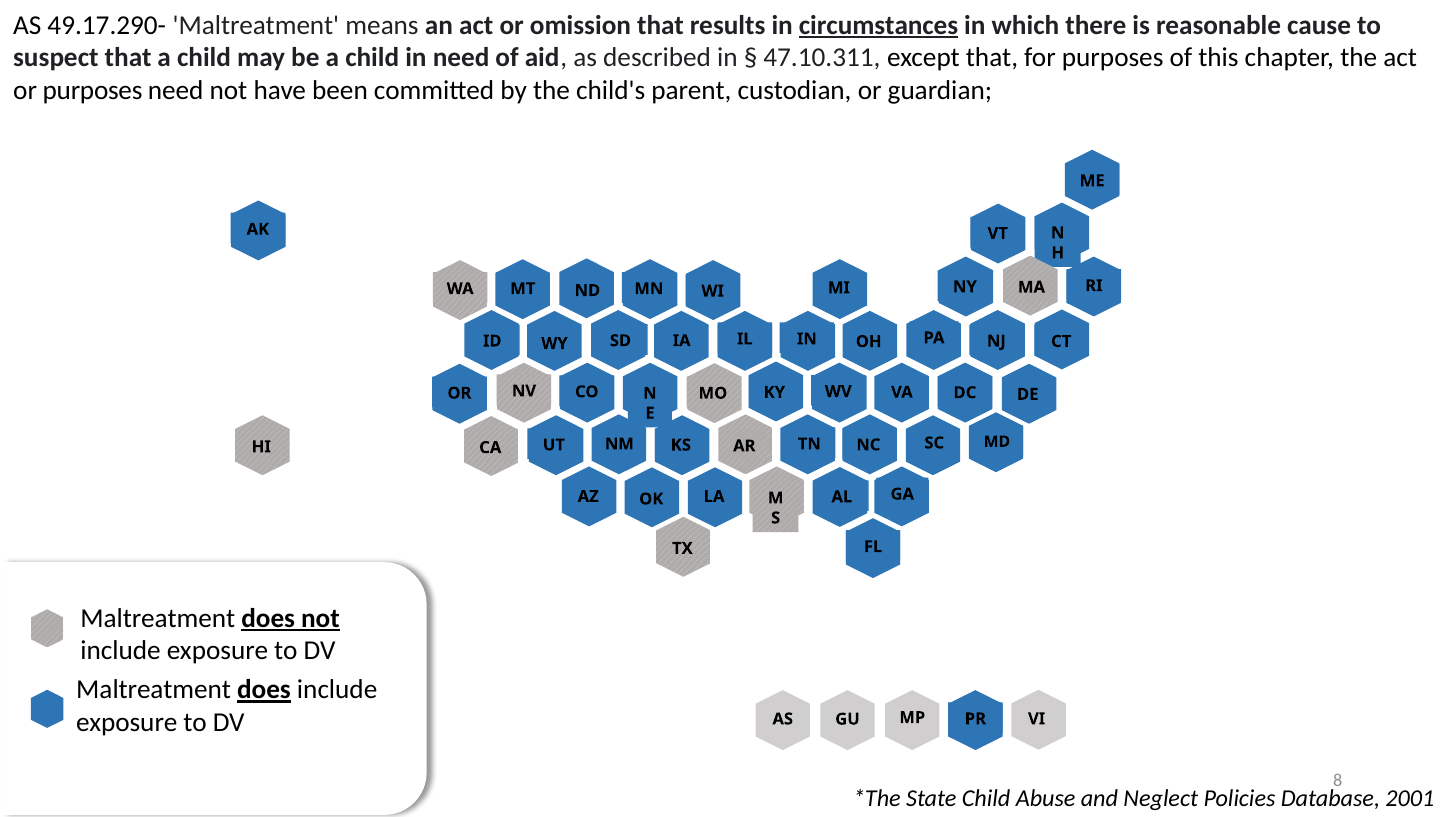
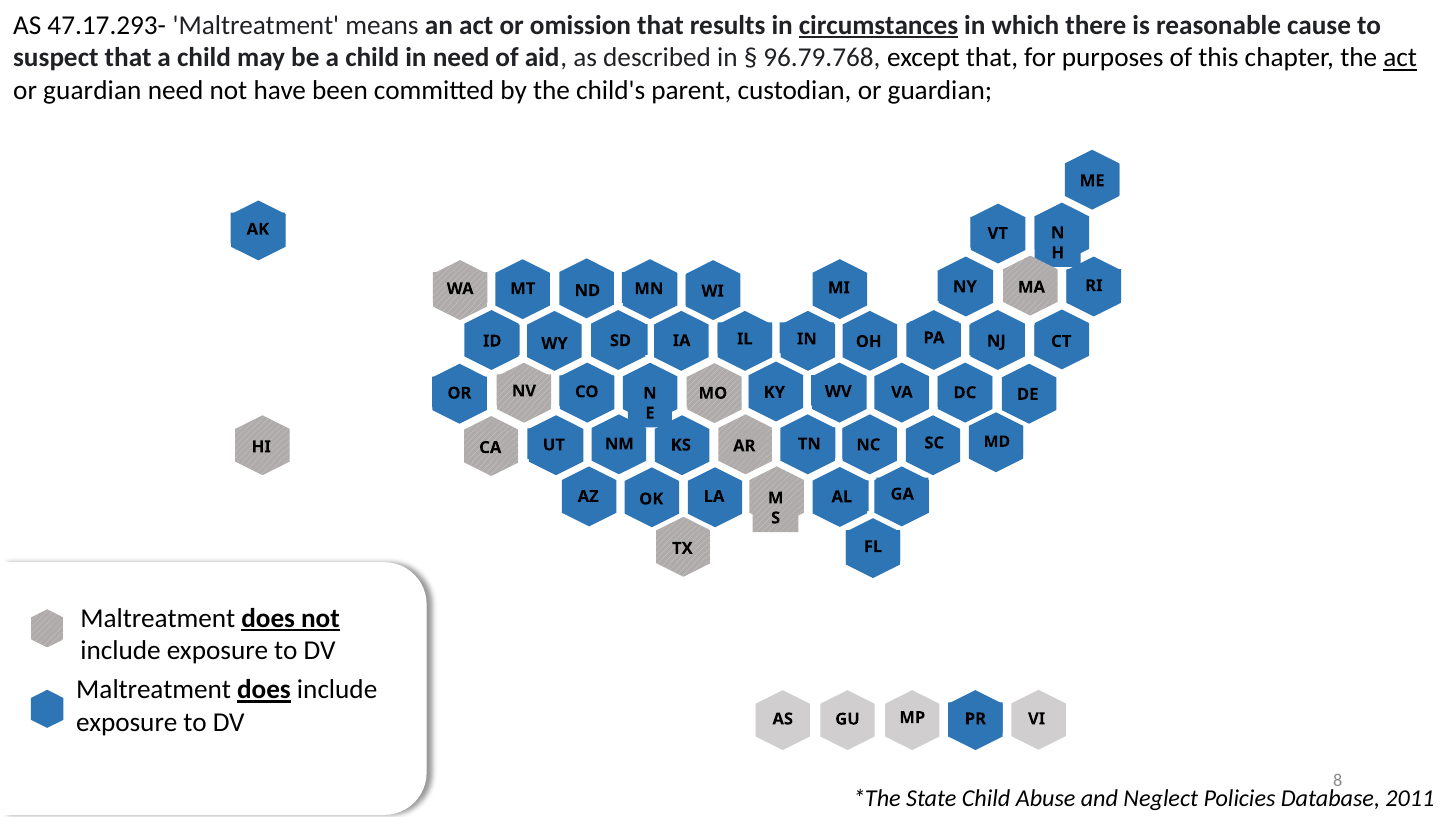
49.17.290-: 49.17.290- -> 47.17.293-
47.10.311: 47.10.311 -> 96.79.768
act at (1400, 58) underline: none -> present
purposes at (93, 91): purposes -> guardian
2001: 2001 -> 2011
